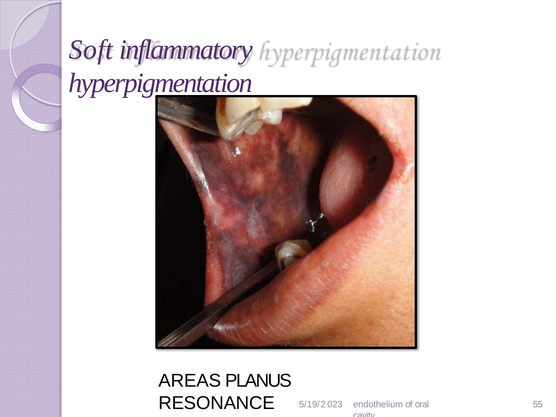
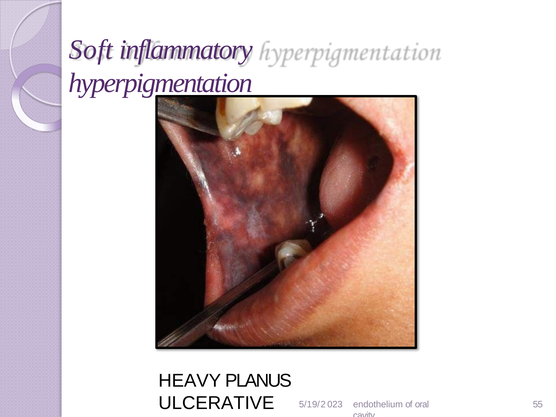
AREAS: AREAS -> HEAVY
RESONANCE: RESONANCE -> ULCERATIVE
